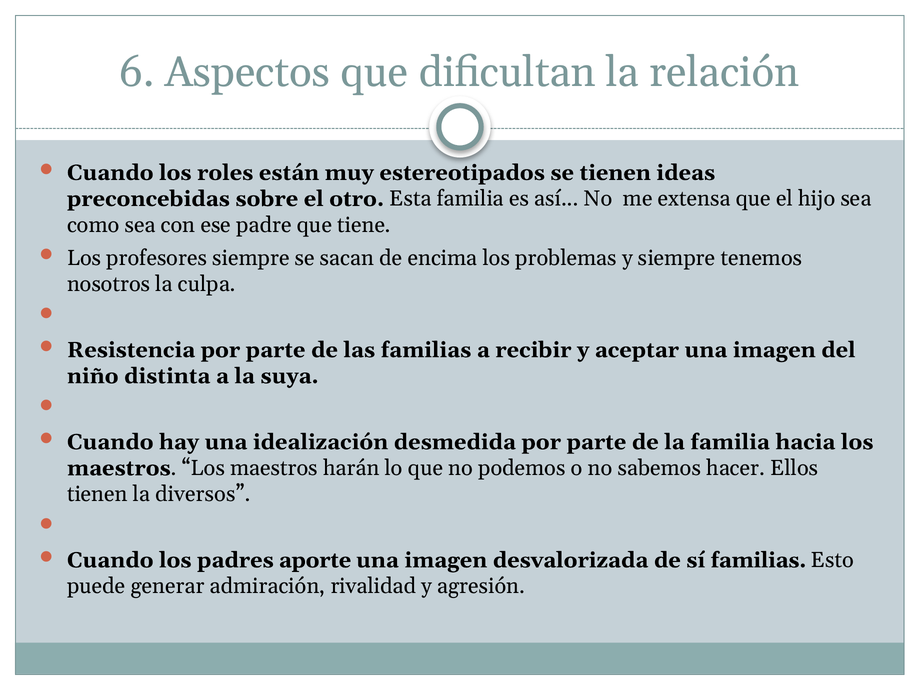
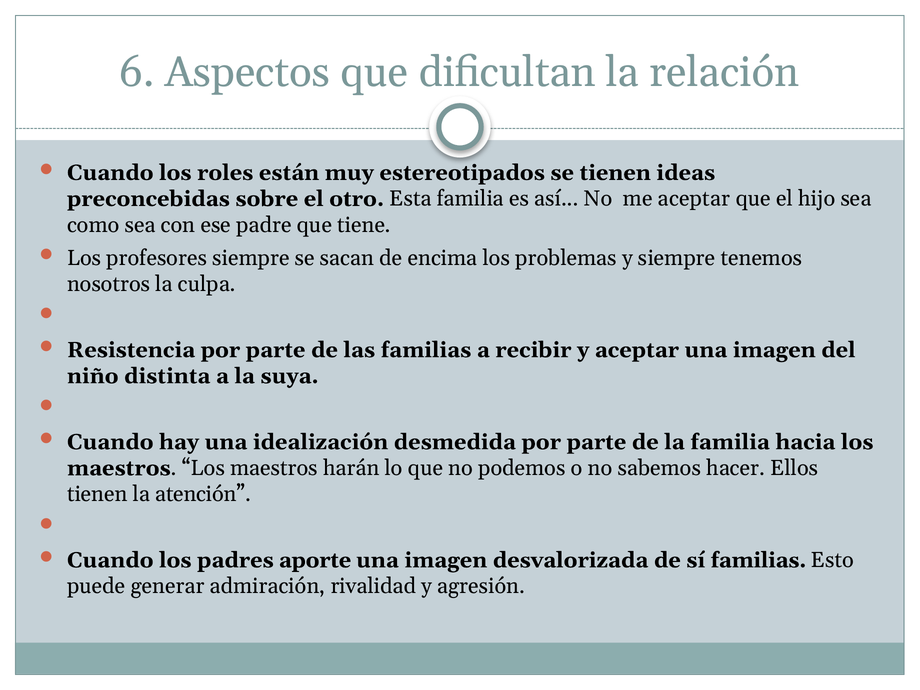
me extensa: extensa -> aceptar
diversos: diversos -> atención
